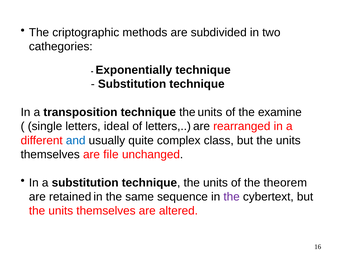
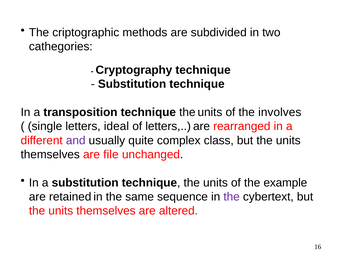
Exponentially: Exponentially -> Cryptography
examine: examine -> involves
and colour: blue -> purple
theorem: theorem -> example
